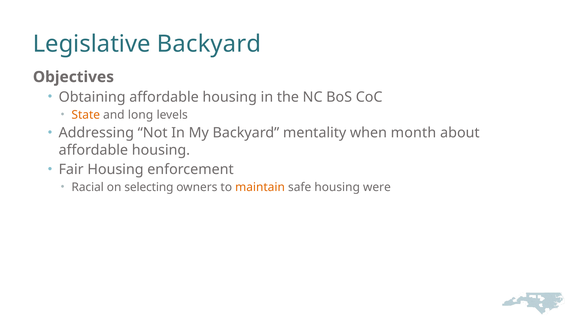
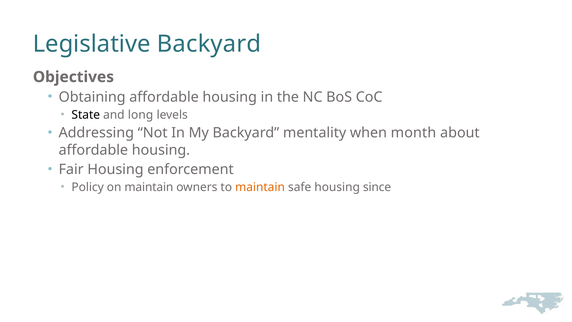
State colour: orange -> black
Racial: Racial -> Policy
on selecting: selecting -> maintain
were: were -> since
